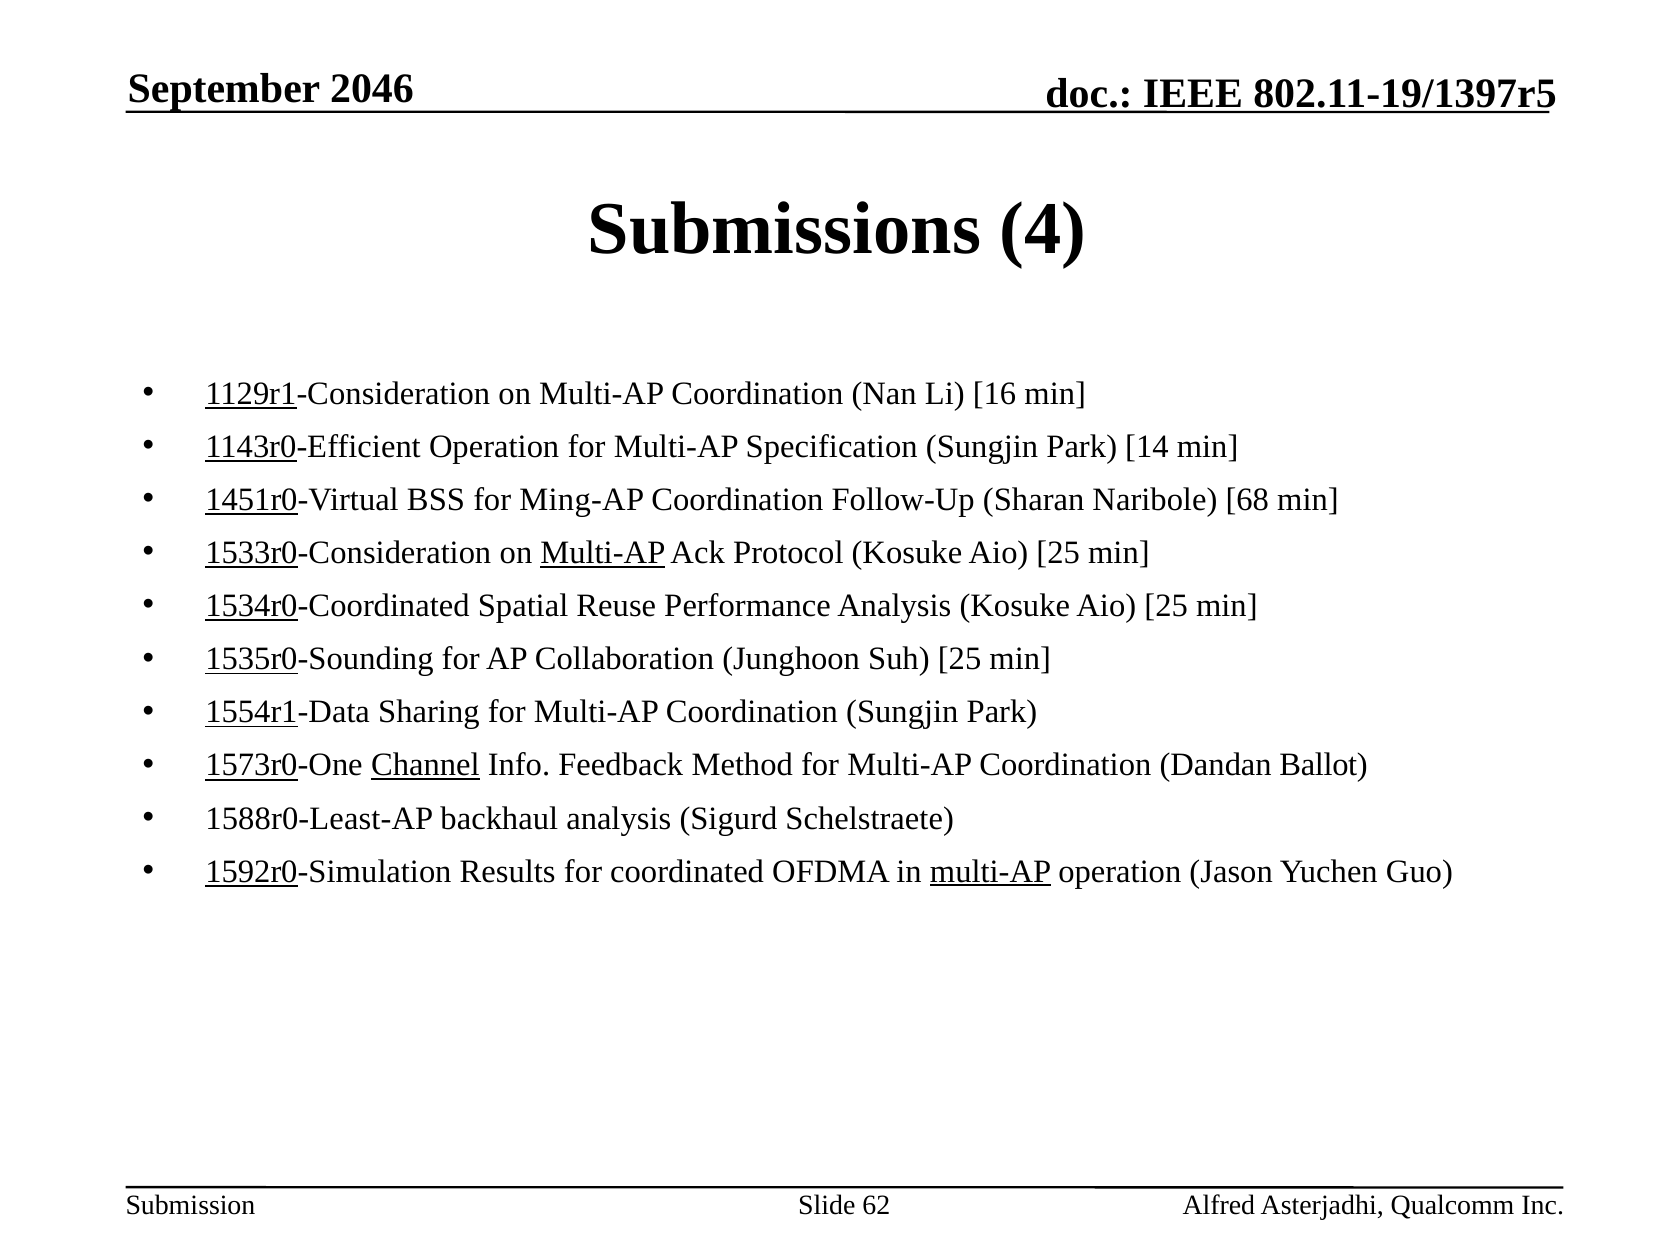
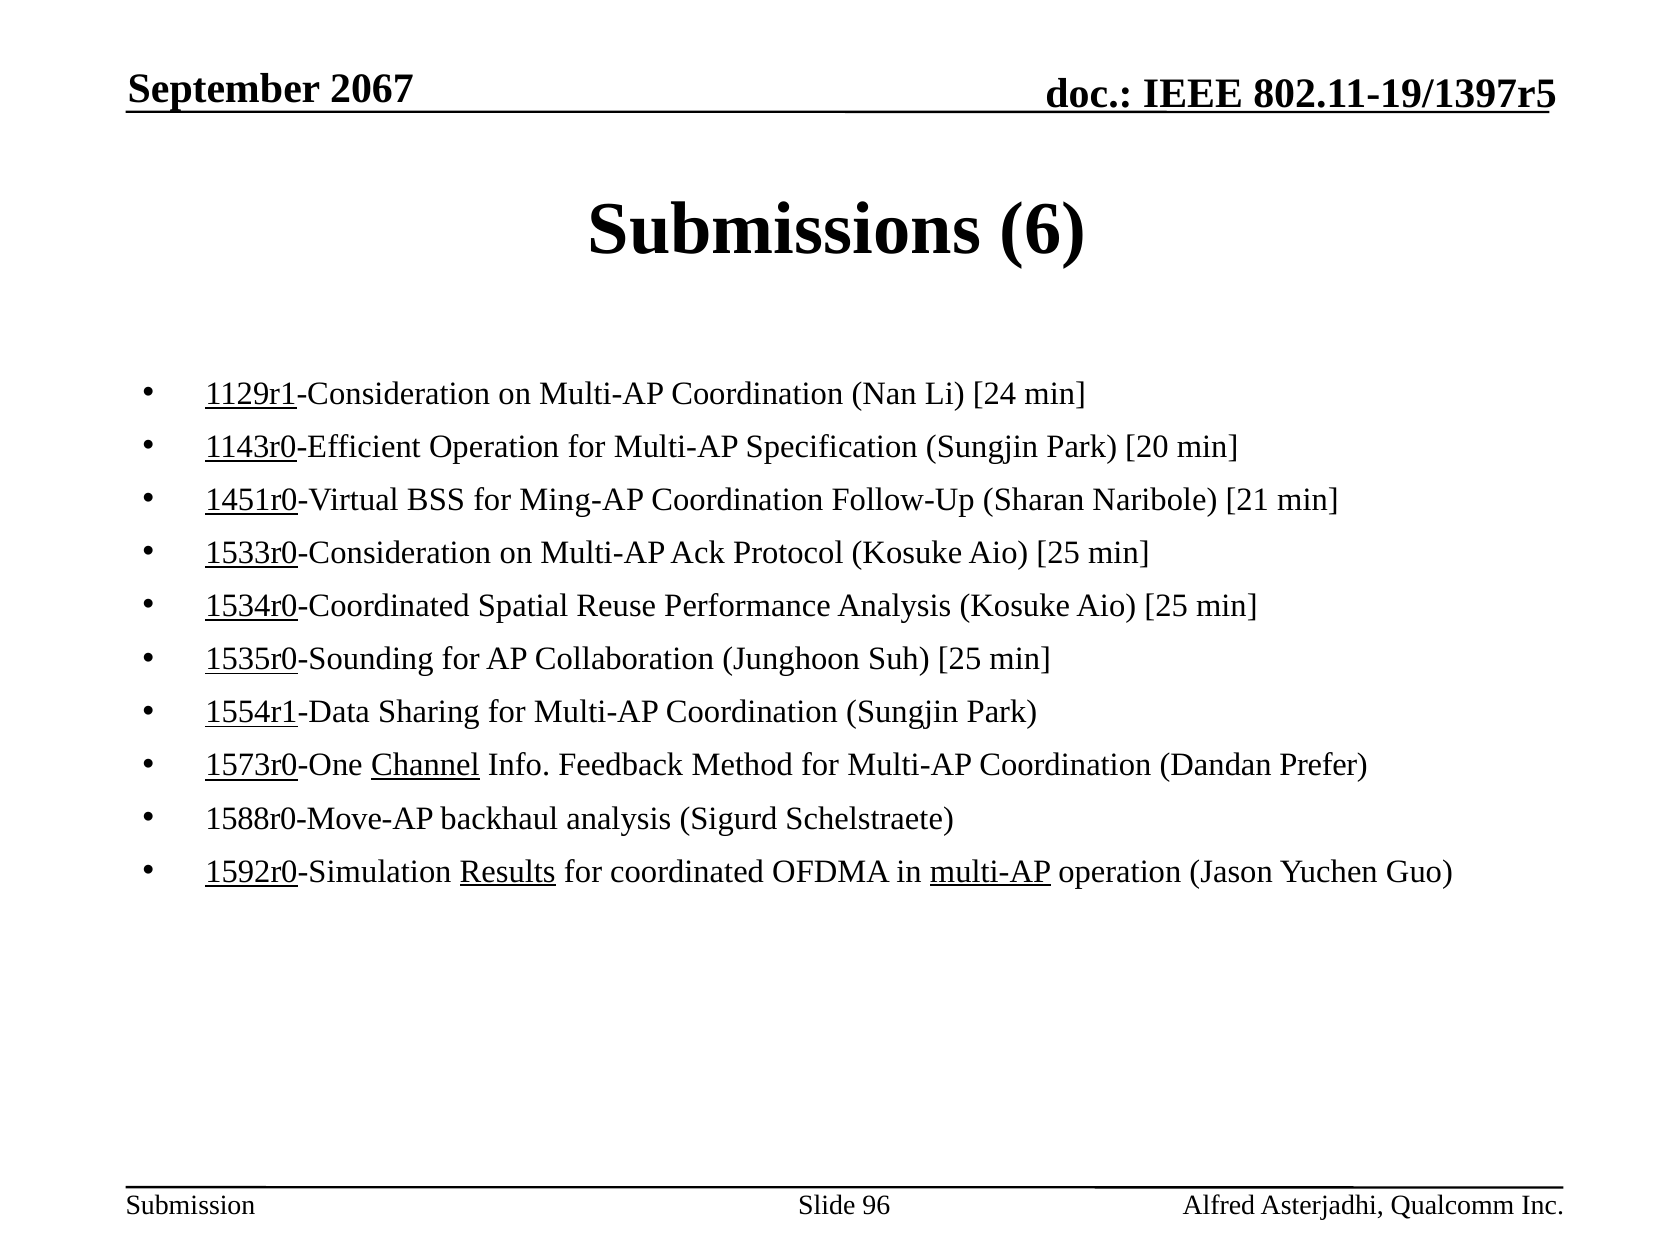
2046: 2046 -> 2067
4: 4 -> 6
16: 16 -> 24
14: 14 -> 20
68: 68 -> 21
Multi-AP at (603, 552) underline: present -> none
Ballot: Ballot -> Prefer
1588r0-Least-AP: 1588r0-Least-AP -> 1588r0-Move-AP
Results underline: none -> present
62: 62 -> 96
